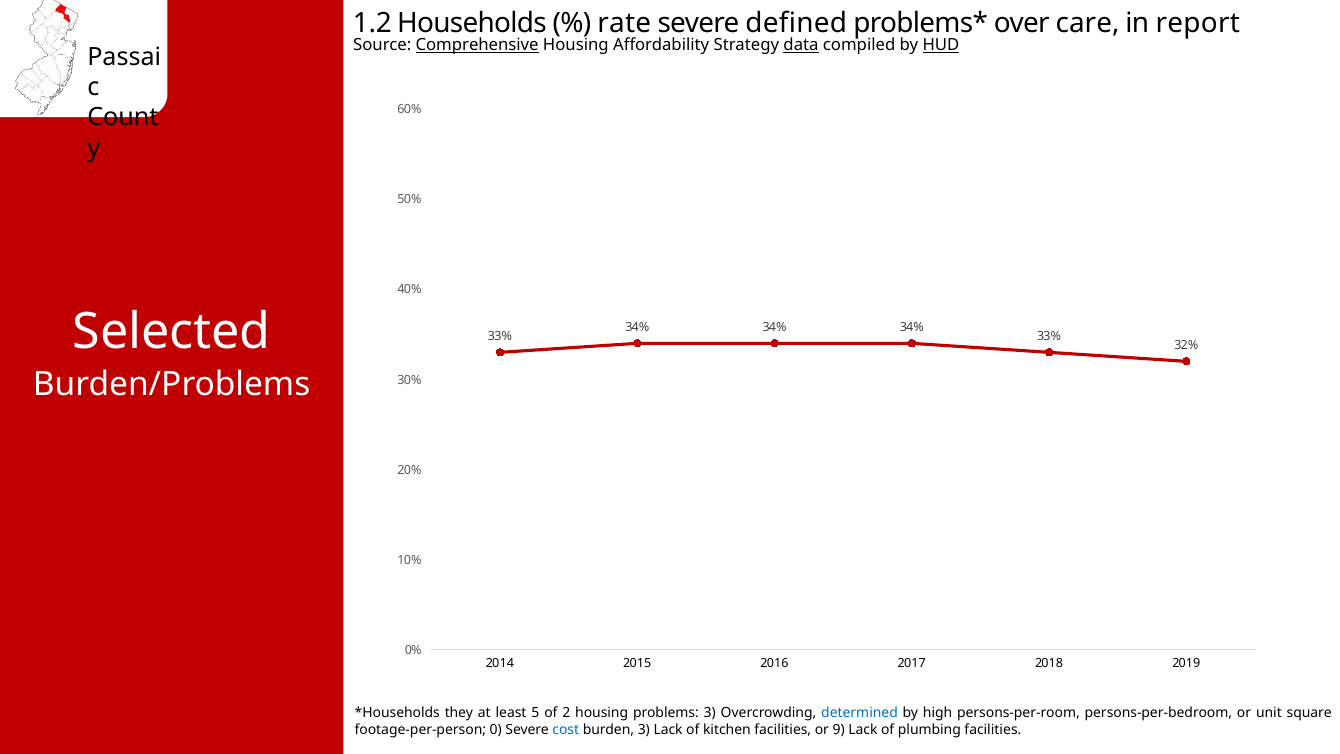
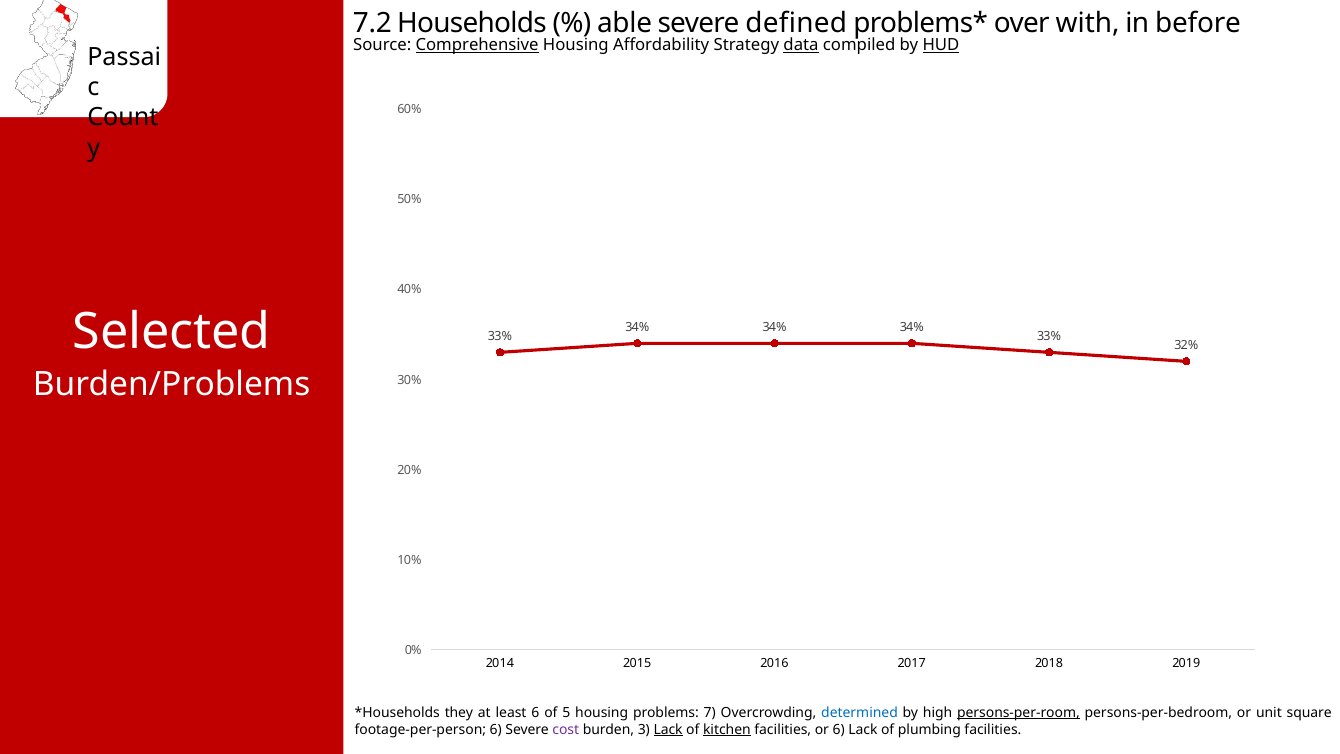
1.2: 1.2 -> 7.2
rate: rate -> able
care: care -> with
report: report -> before
least 5: 5 -> 6
2: 2 -> 5
problems 3: 3 -> 7
persons-per-room underline: none -> present
footage-per-person 0: 0 -> 6
cost colour: blue -> purple
Lack at (668, 729) underline: none -> present
kitchen underline: none -> present
or 9: 9 -> 6
